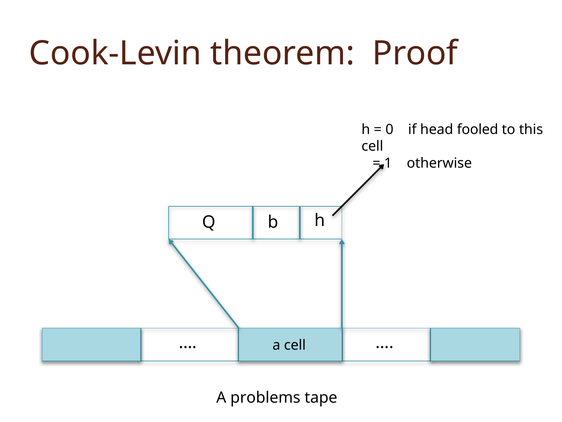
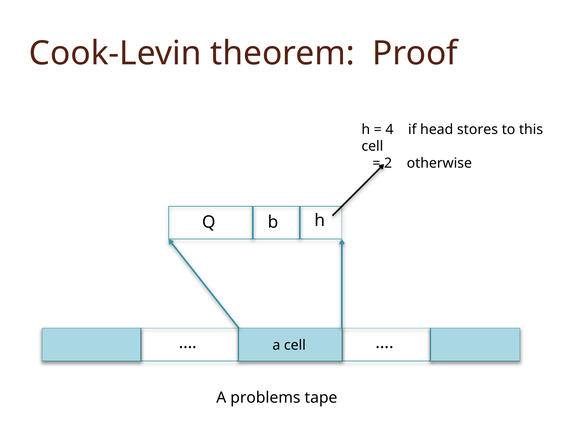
0: 0 -> 4
fooled: fooled -> stores
1: 1 -> 2
